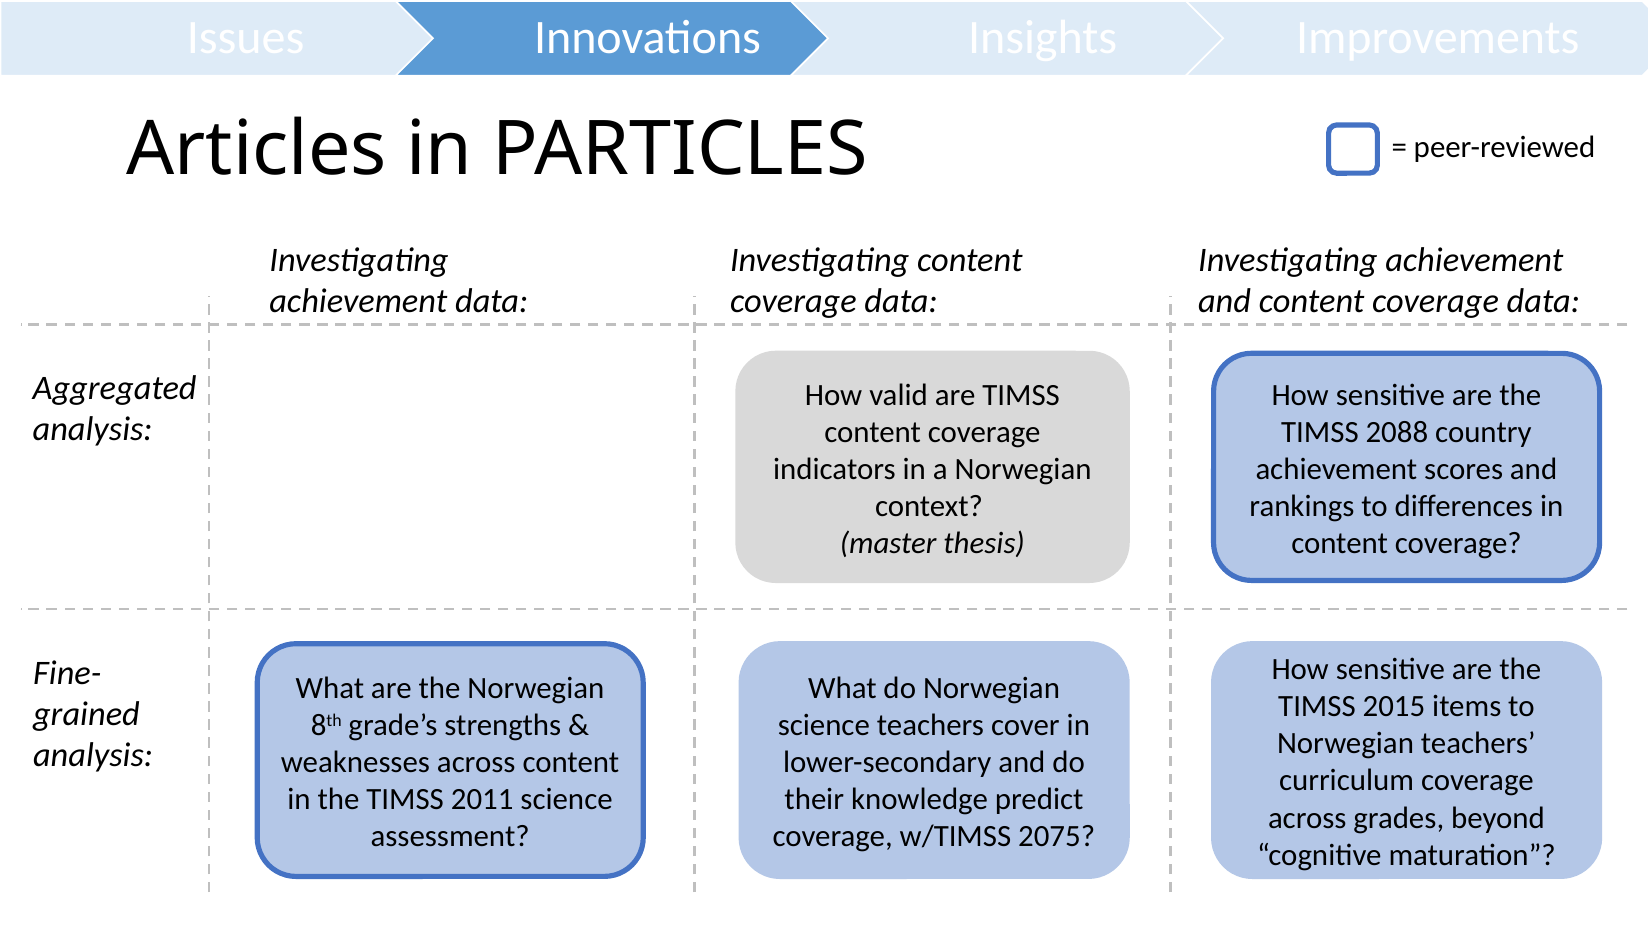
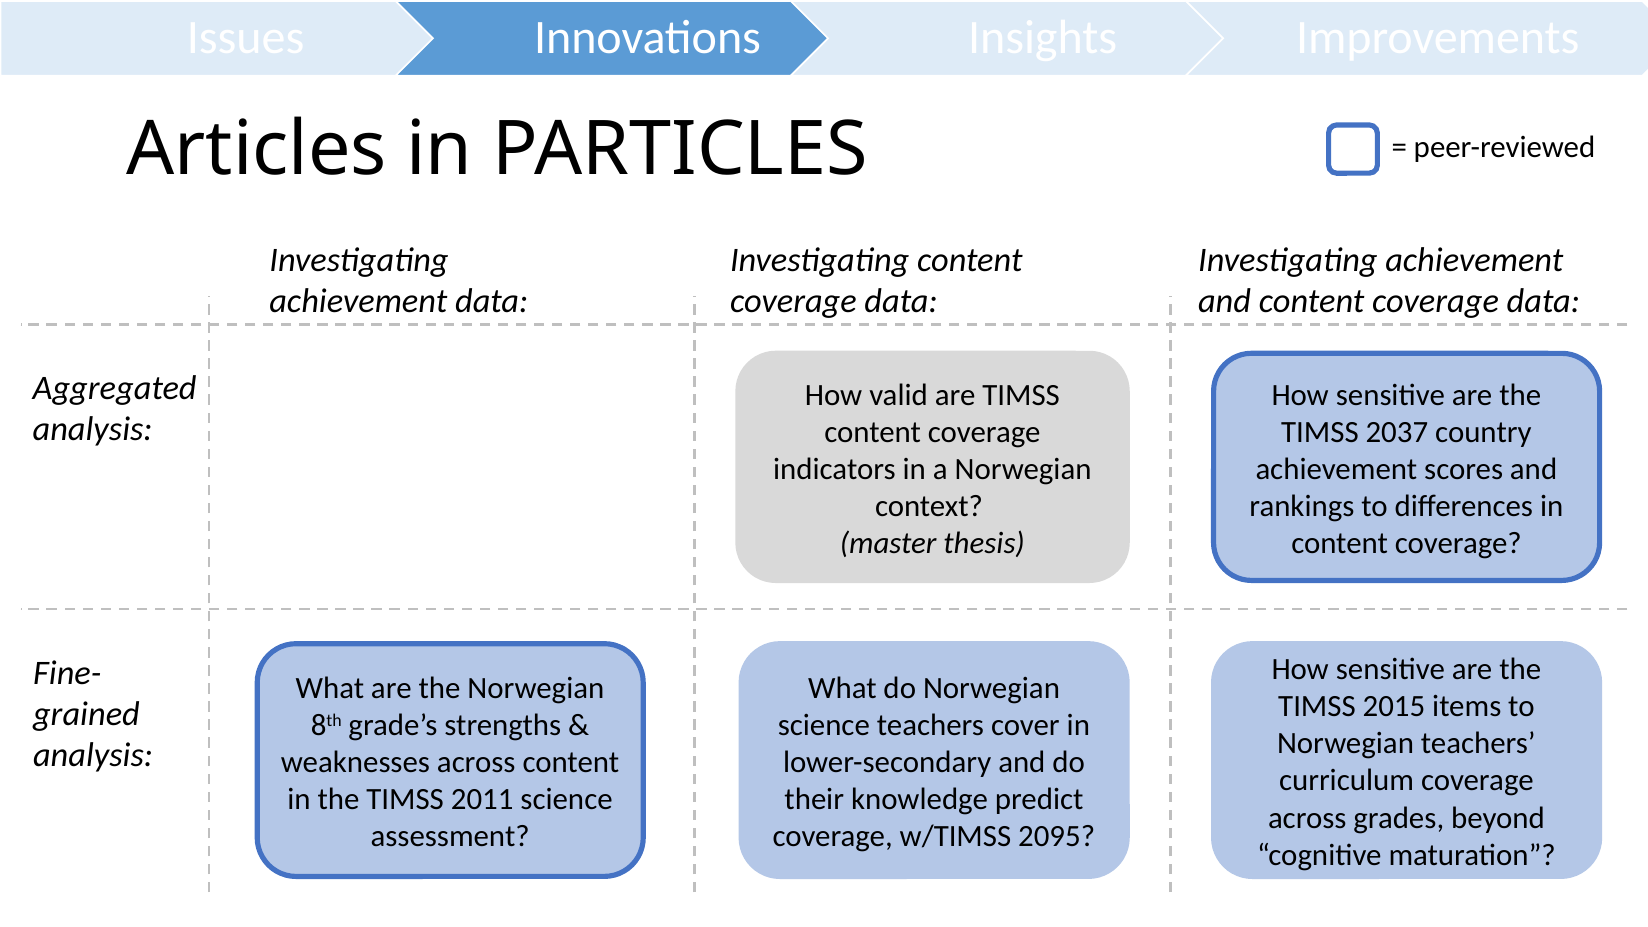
2088: 2088 -> 2037
2075: 2075 -> 2095
